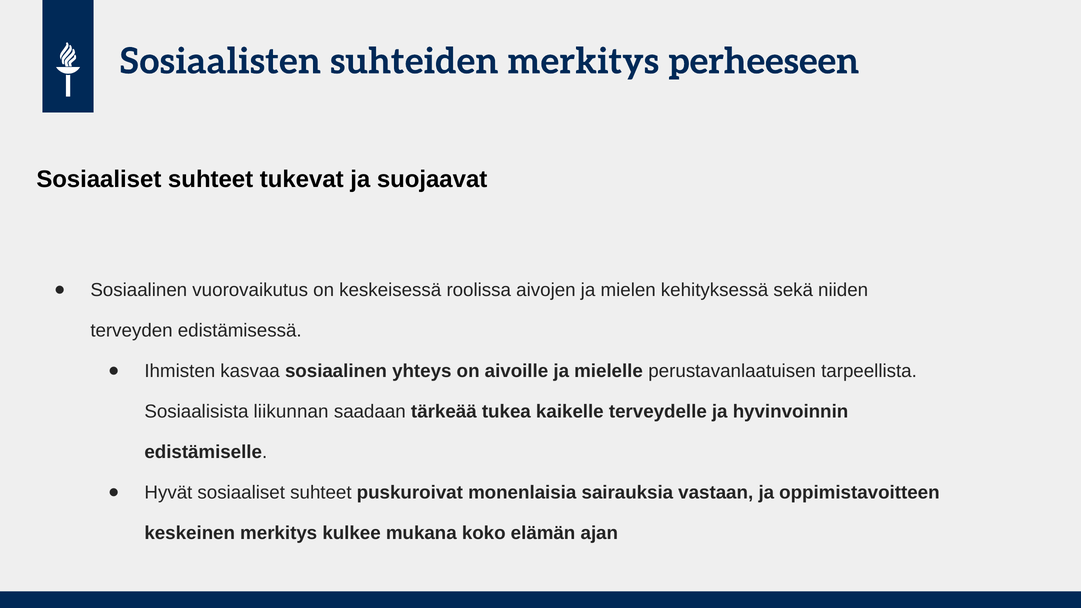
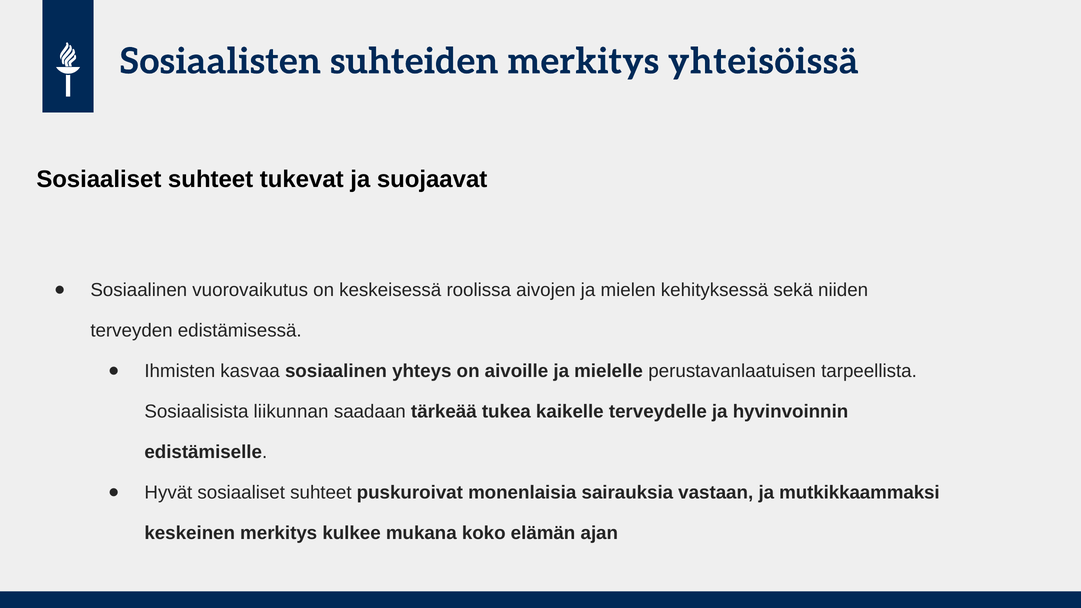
perheeseen: perheeseen -> yhteisöissä
oppimistavoitteen: oppimistavoitteen -> mutkikkaammaksi
